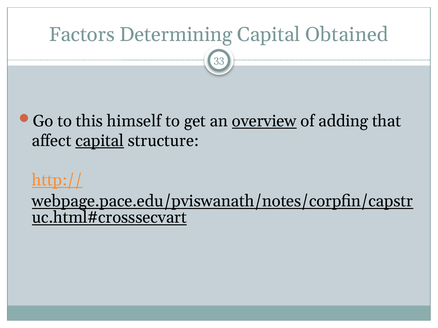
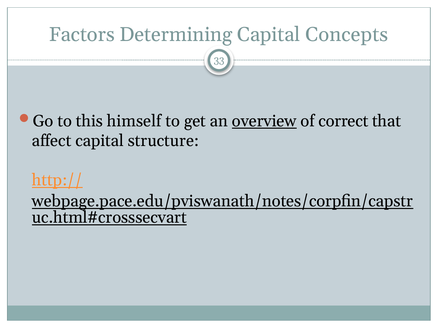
Obtained: Obtained -> Concepts
adding: adding -> correct
capital at (100, 141) underline: present -> none
